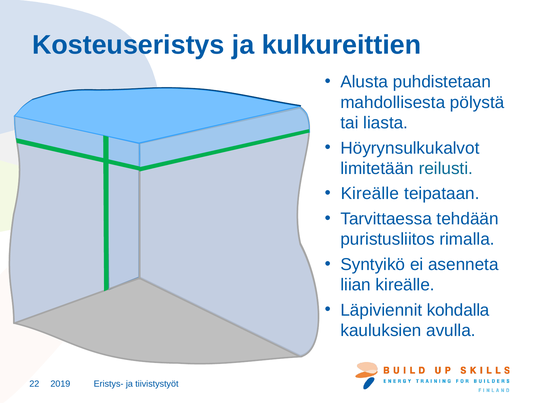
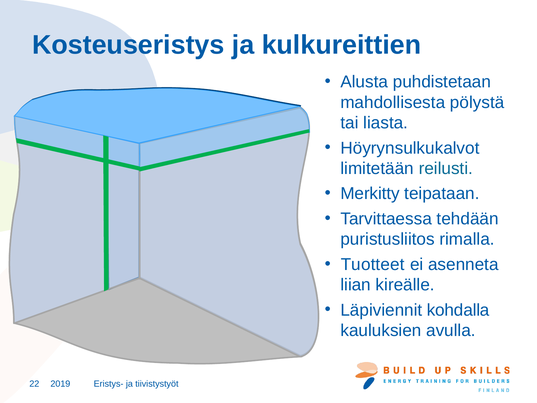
Kireälle at (370, 194): Kireälle -> Merkitty
Syntyikö: Syntyikö -> Tuotteet
